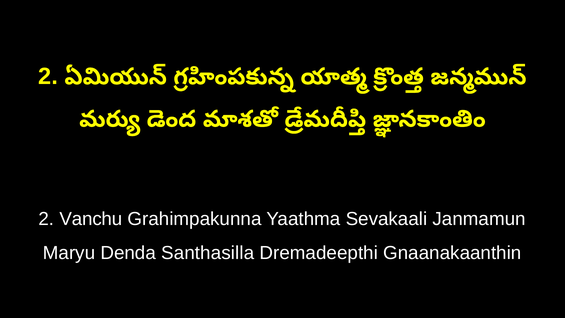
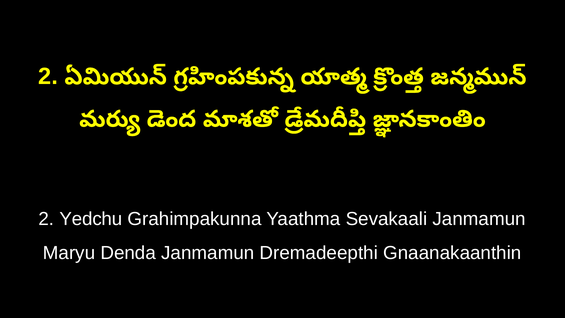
Vanchu: Vanchu -> Yedchu
Denda Santhasilla: Santhasilla -> Janmamun
